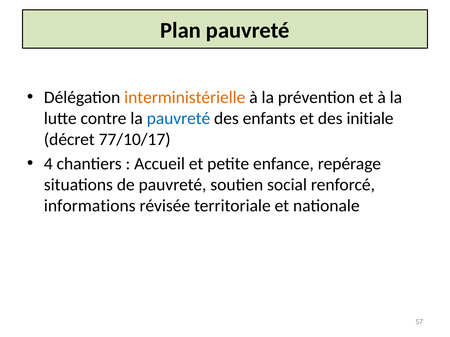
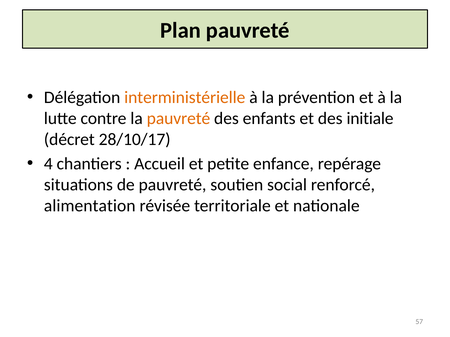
pauvreté at (178, 119) colour: blue -> orange
77/10/17: 77/10/17 -> 28/10/17
informations: informations -> alimentation
